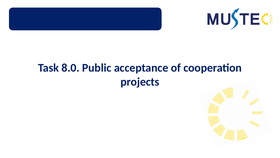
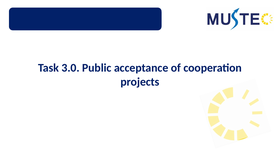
8.0: 8.0 -> 3.0
